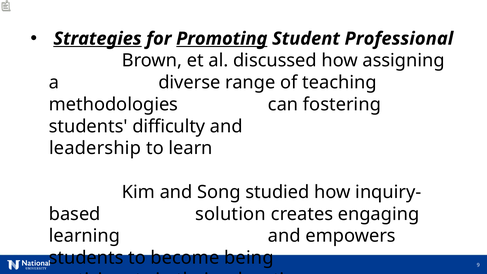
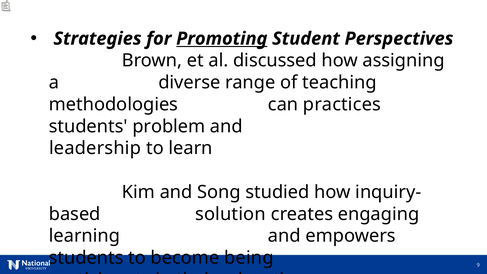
Strategies underline: present -> none
Professional: Professional -> Perspectives
fostering: fostering -> practices
difficulty: difficulty -> problem
